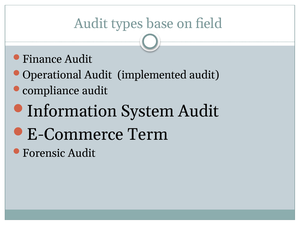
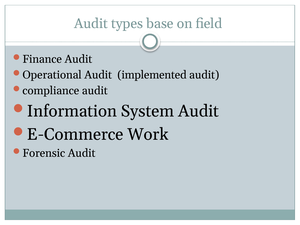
Term: Term -> Work
